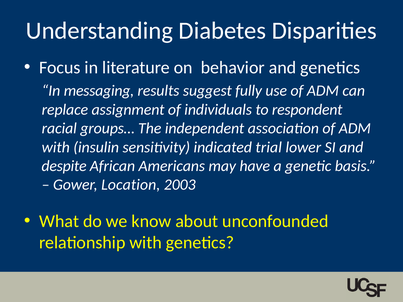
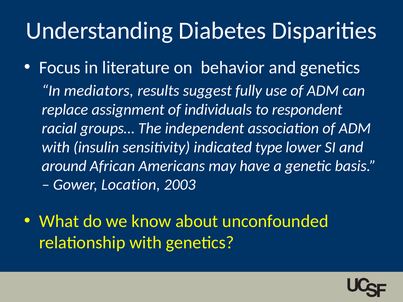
messaging: messaging -> mediators
trial: trial -> type
despite: despite -> around
